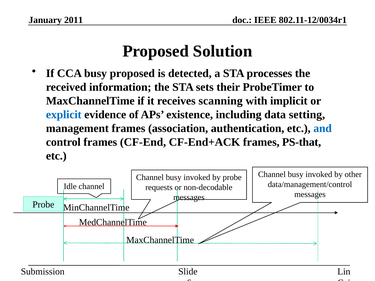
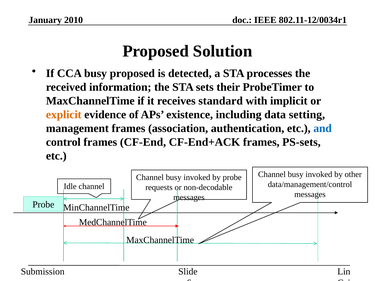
2011: 2011 -> 2010
scanning: scanning -> standard
explicit colour: blue -> orange
PS-that: PS-that -> PS-sets
